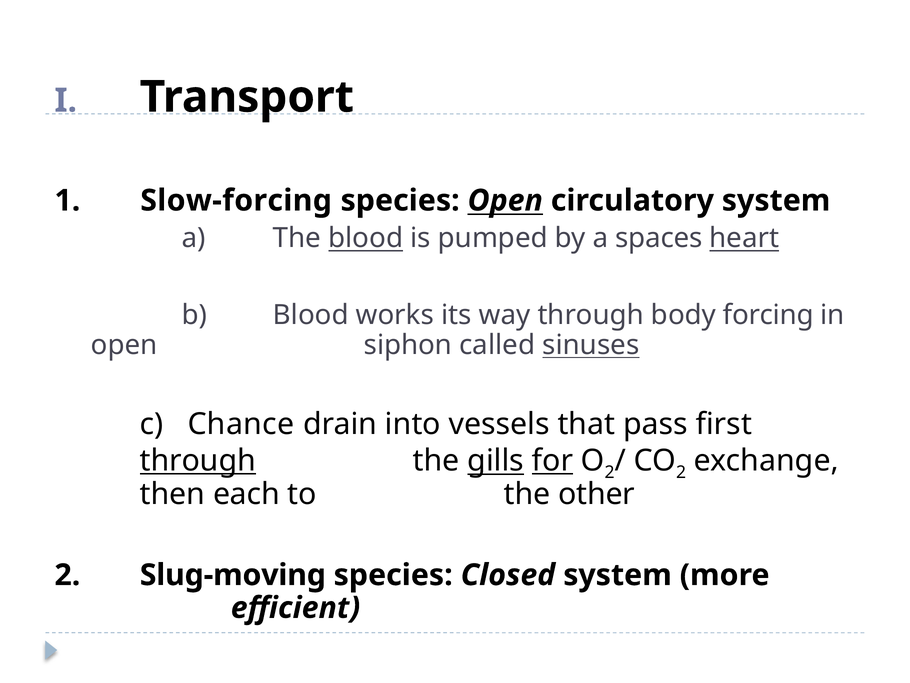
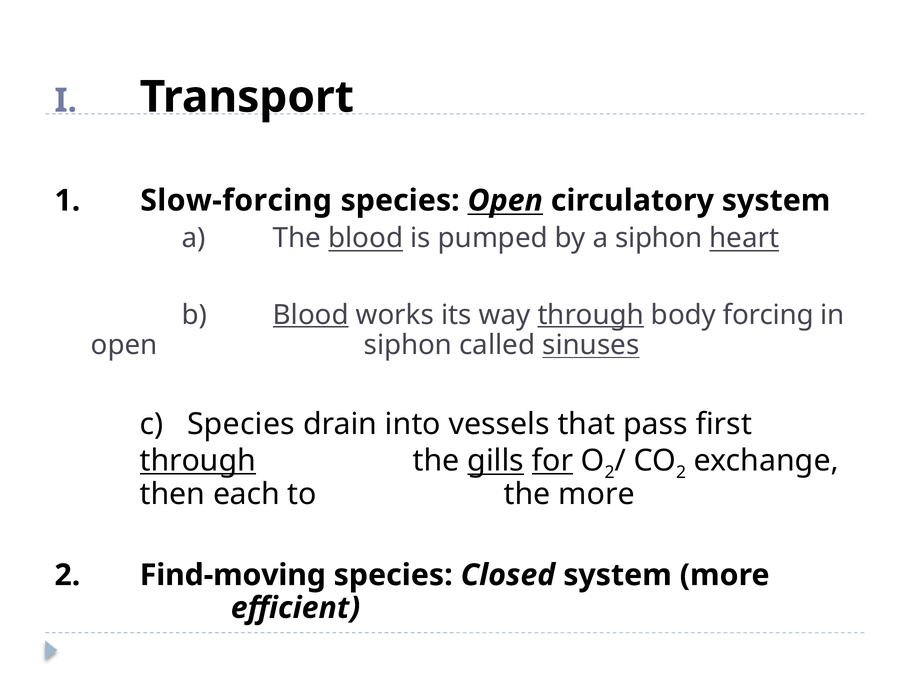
a spaces: spaces -> siphon
Blood at (311, 315) underline: none -> present
through at (591, 315) underline: none -> present
c Chance: Chance -> Species
the other: other -> more
Slug-moving: Slug-moving -> Find-moving
